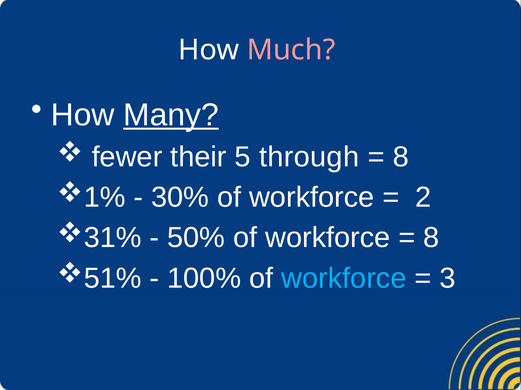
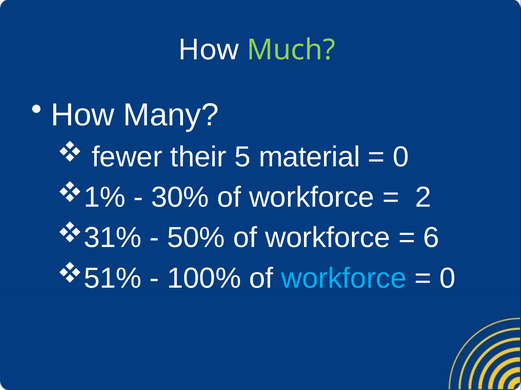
Much colour: pink -> light green
Many underline: present -> none
through: through -> material
8 at (401, 157): 8 -> 0
8 at (431, 238): 8 -> 6
3 at (447, 279): 3 -> 0
